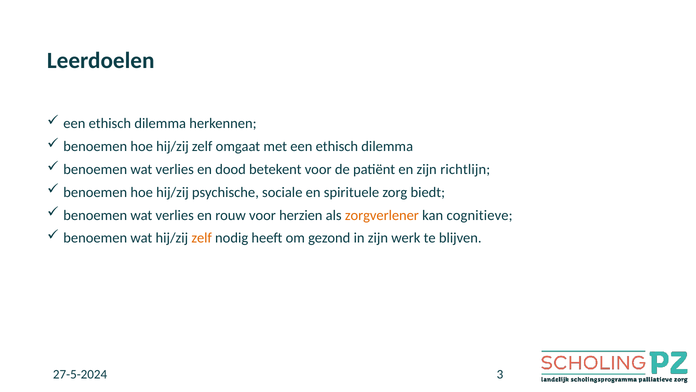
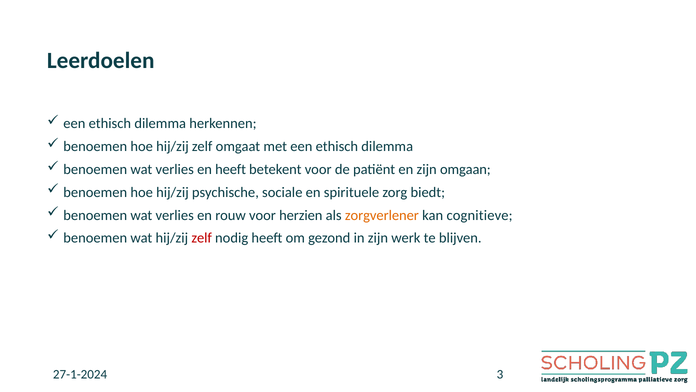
en dood: dood -> heeft
richtlijn: richtlijn -> omgaan
zelf at (202, 238) colour: orange -> red
27-5-2024: 27-5-2024 -> 27-1-2024
